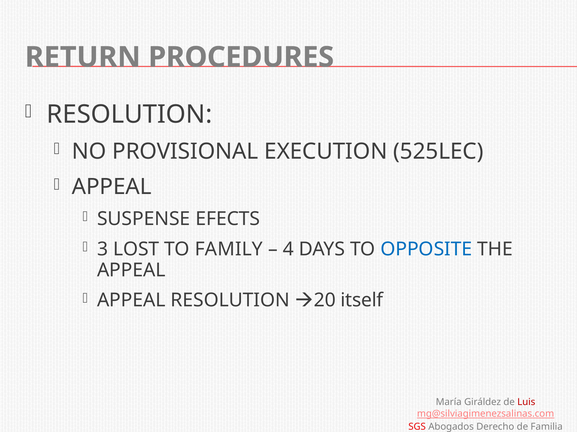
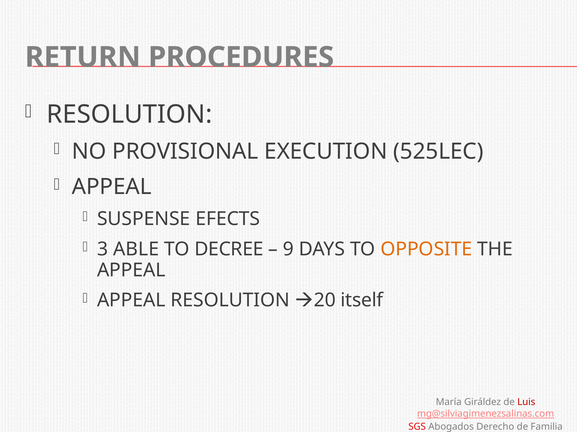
LOST: LOST -> ABLE
FAMILY: FAMILY -> DECREE
4: 4 -> 9
OPPOSITE colour: blue -> orange
